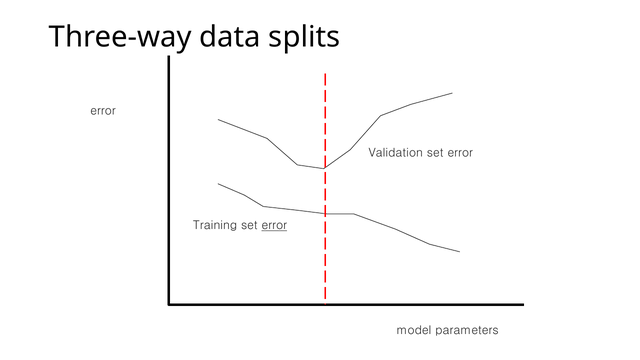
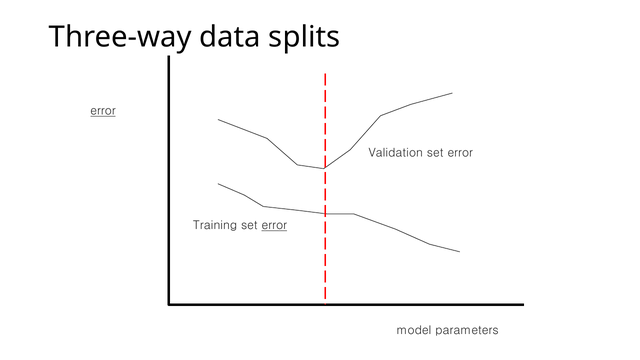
error at (103, 111) underline: none -> present
